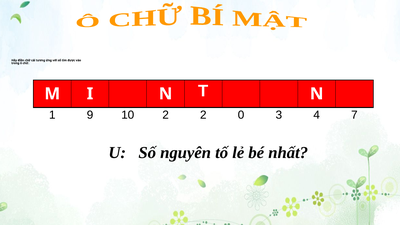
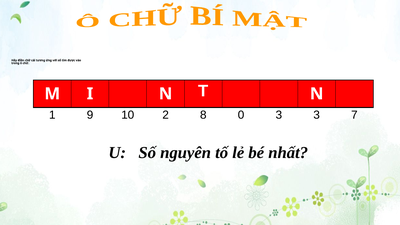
2 2: 2 -> 8
3 4: 4 -> 3
